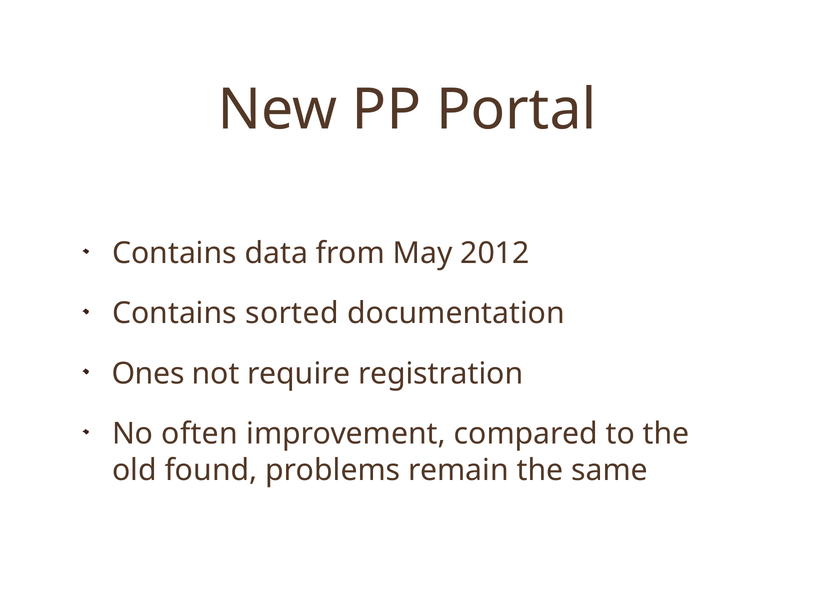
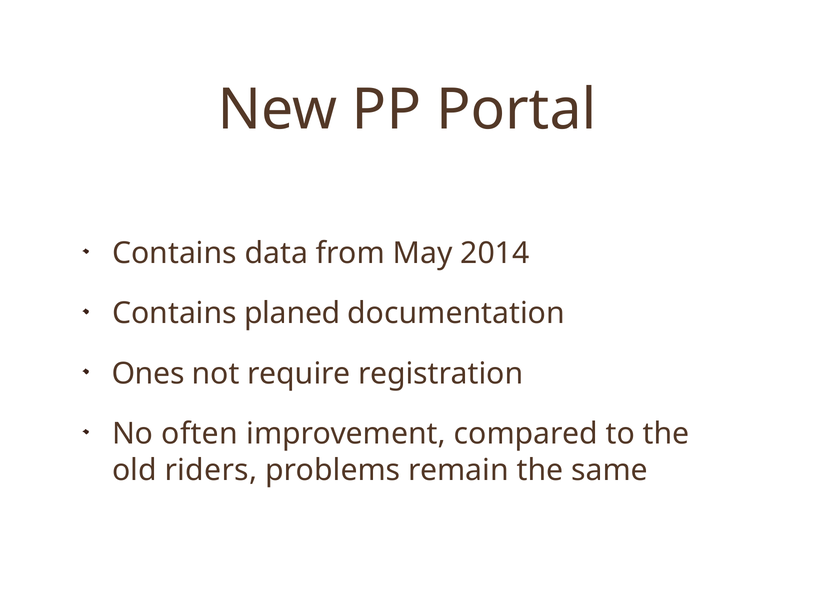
2012: 2012 -> 2014
sorted: sorted -> planed
found: found -> riders
